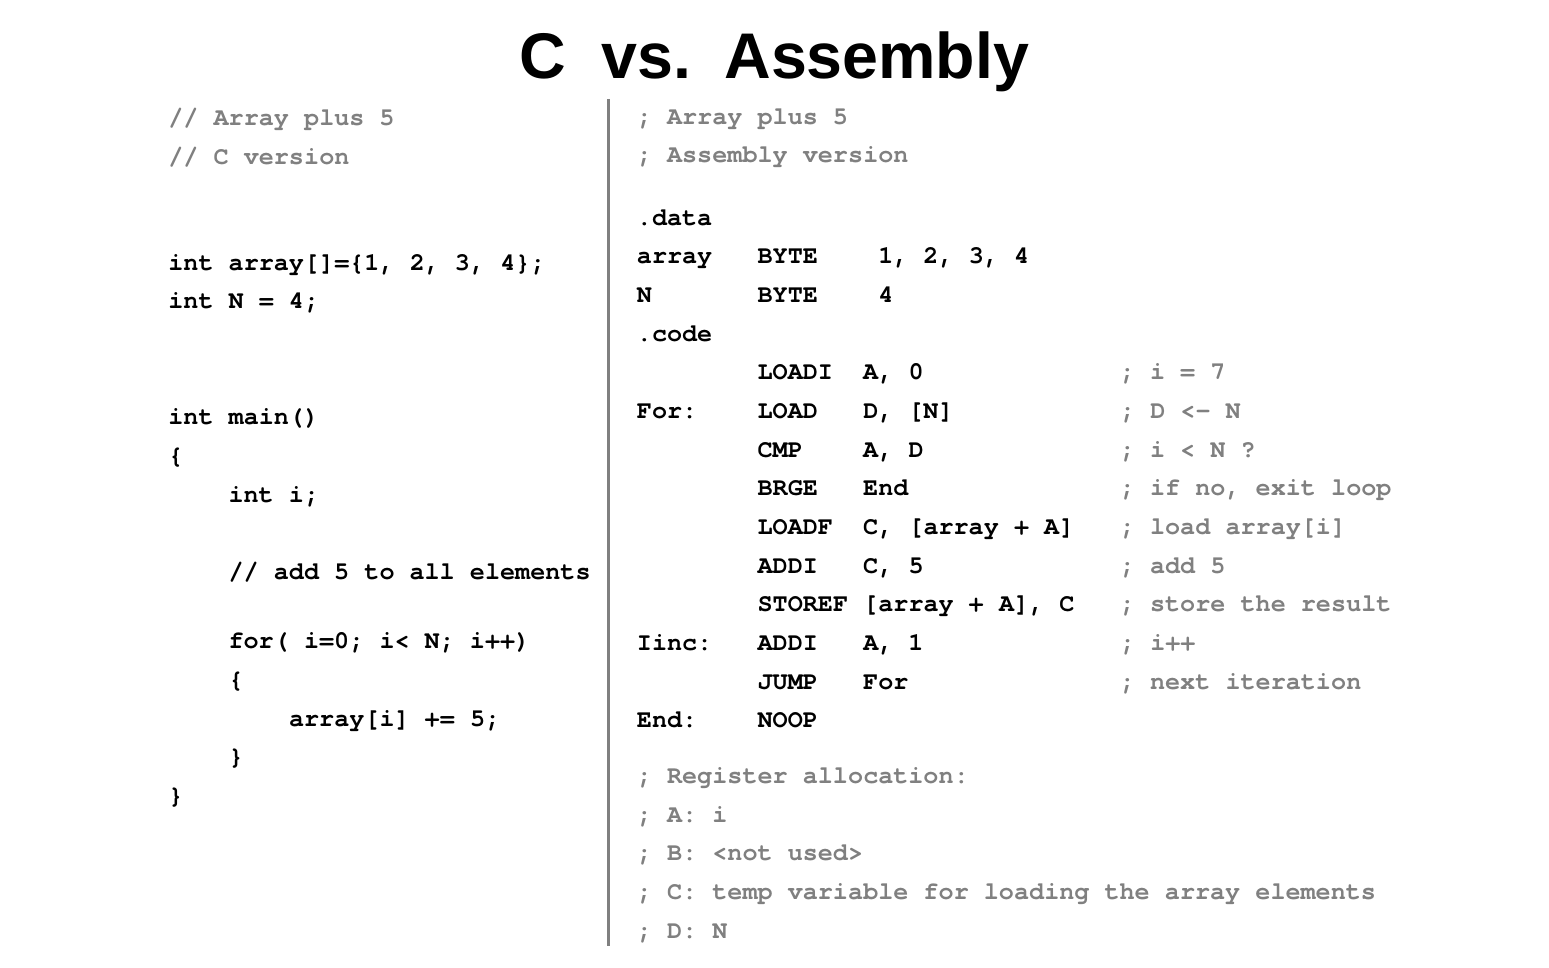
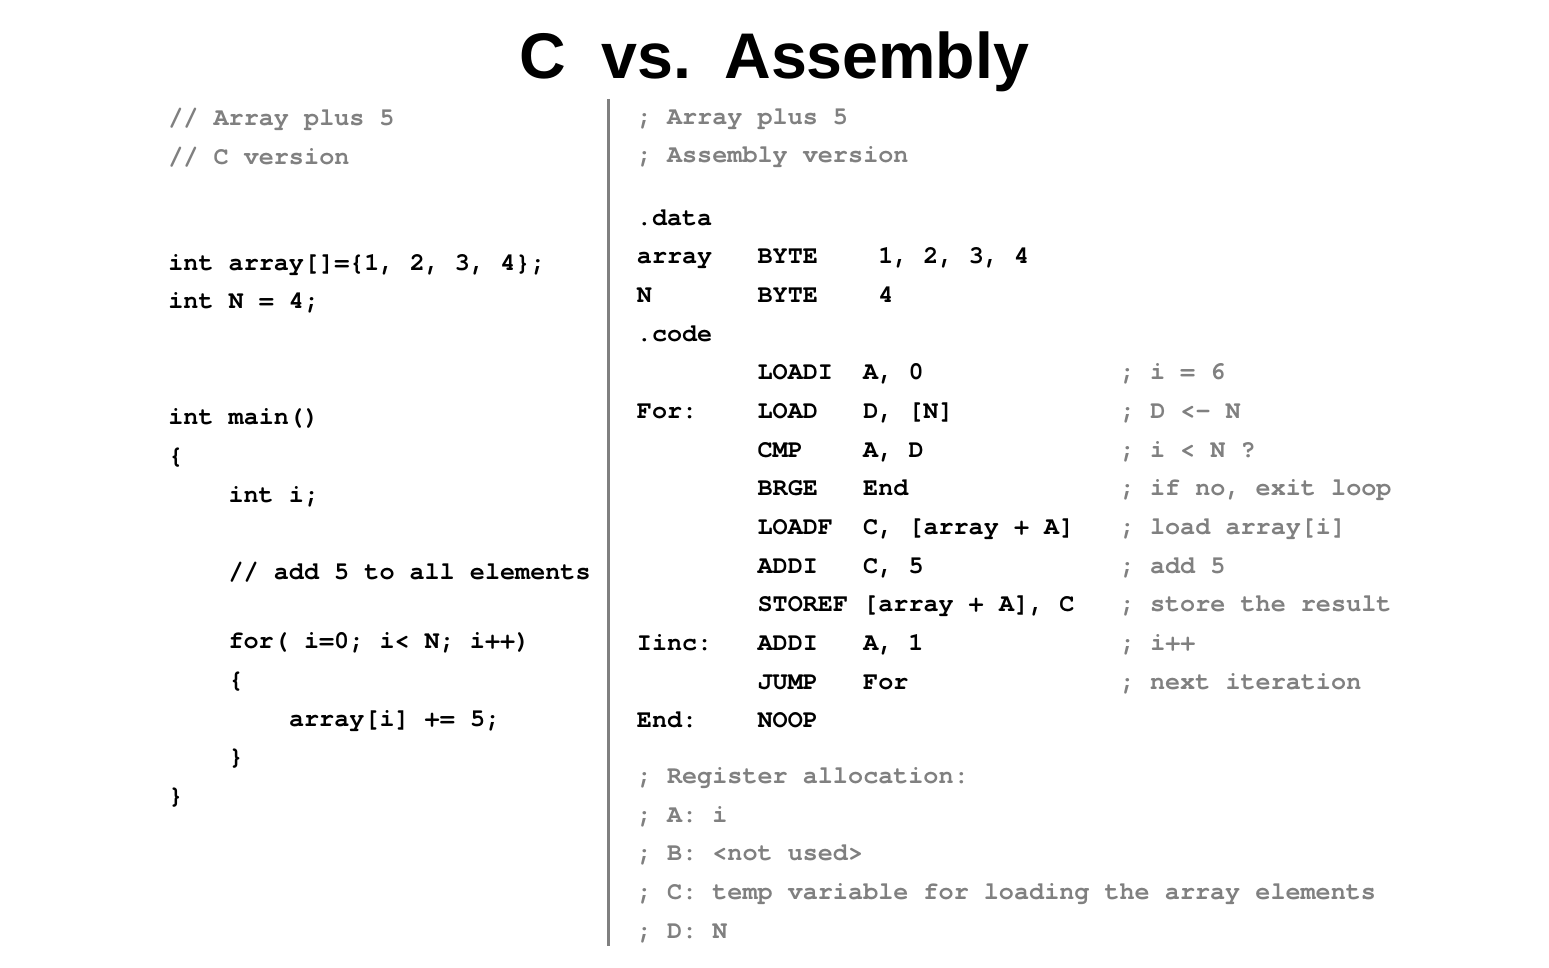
7: 7 -> 6
